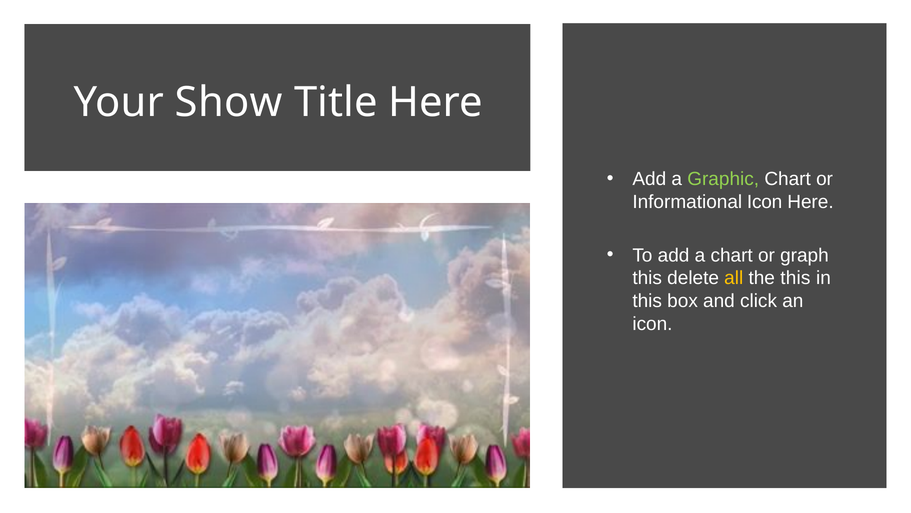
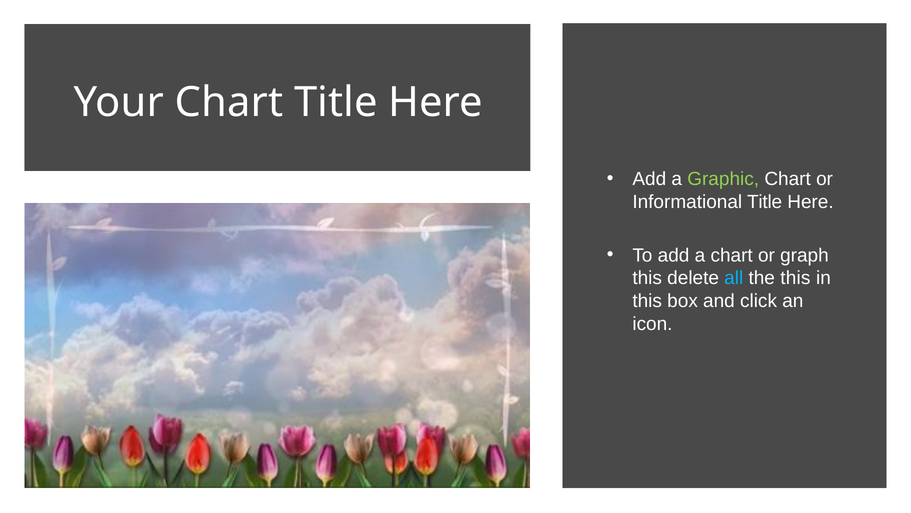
Your Show: Show -> Chart
Informational Icon: Icon -> Title
all colour: yellow -> light blue
